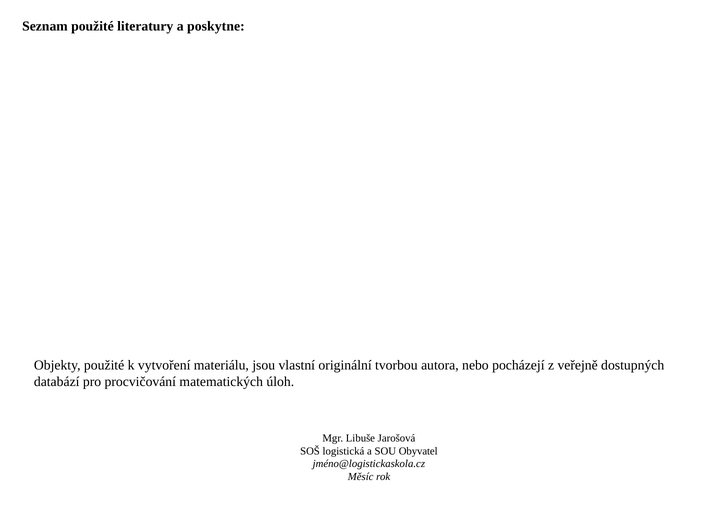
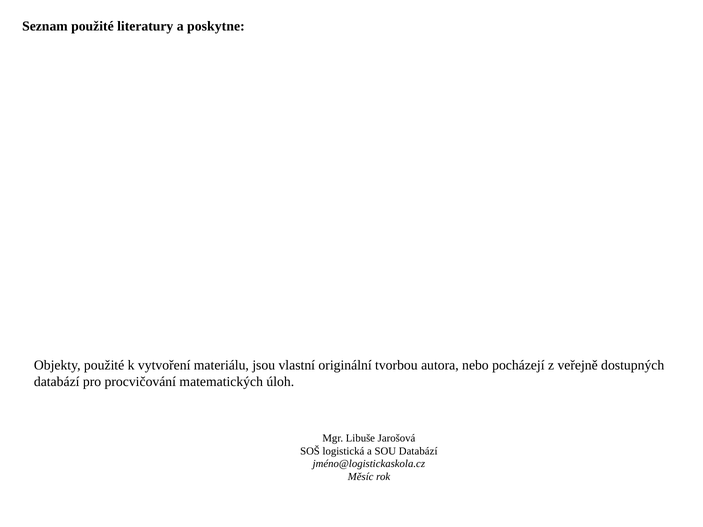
SOU Obyvatel: Obyvatel -> Databází
